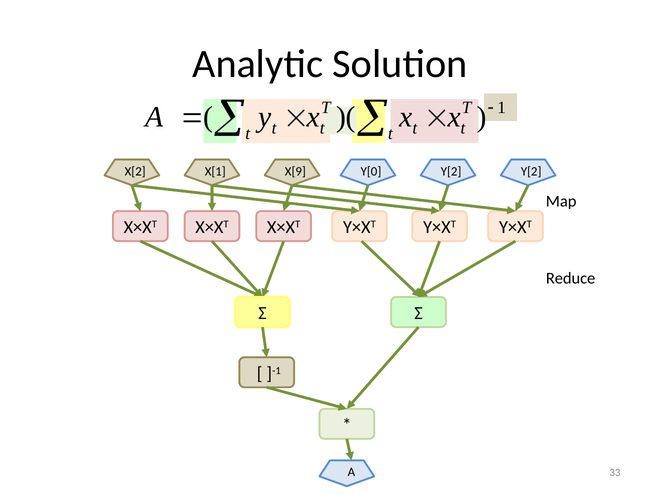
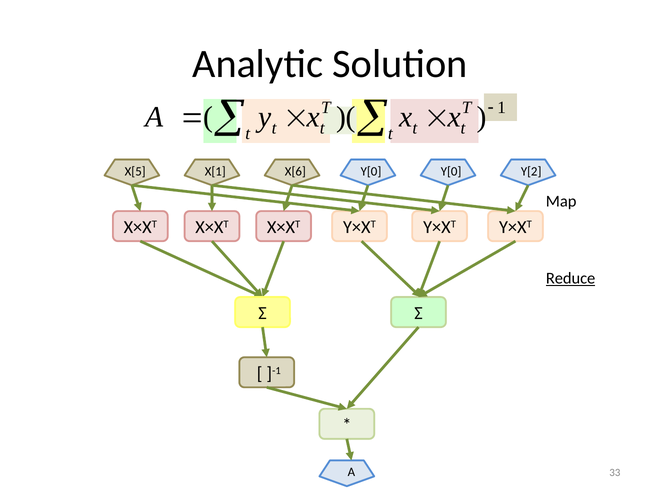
X[2: X[2 -> X[5
X[9: X[9 -> X[6
Y[0 Y[2: Y[2 -> Y[0
Reduce underline: none -> present
